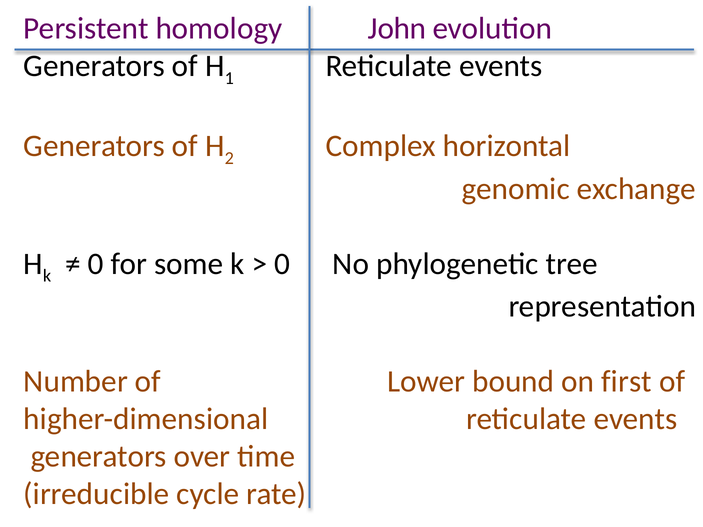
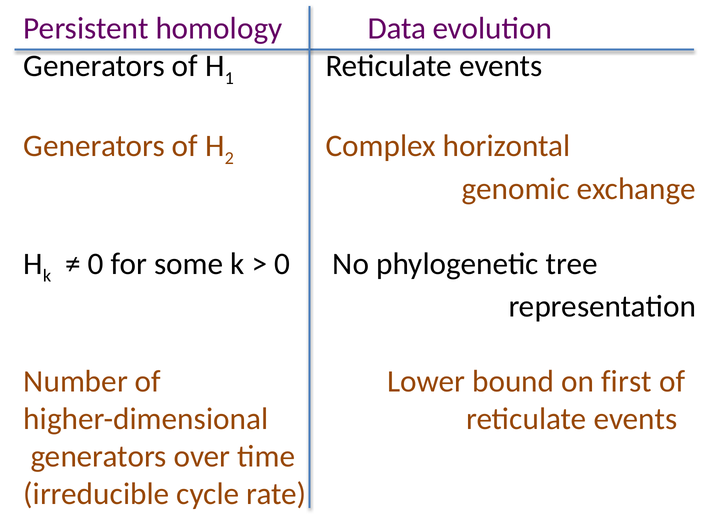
John: John -> Data
